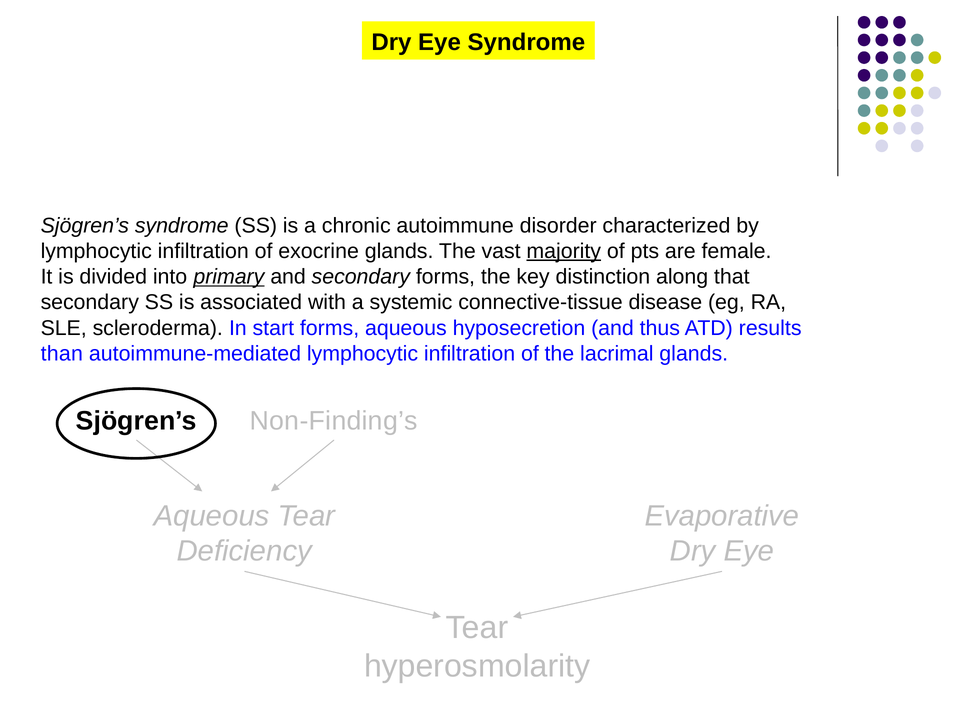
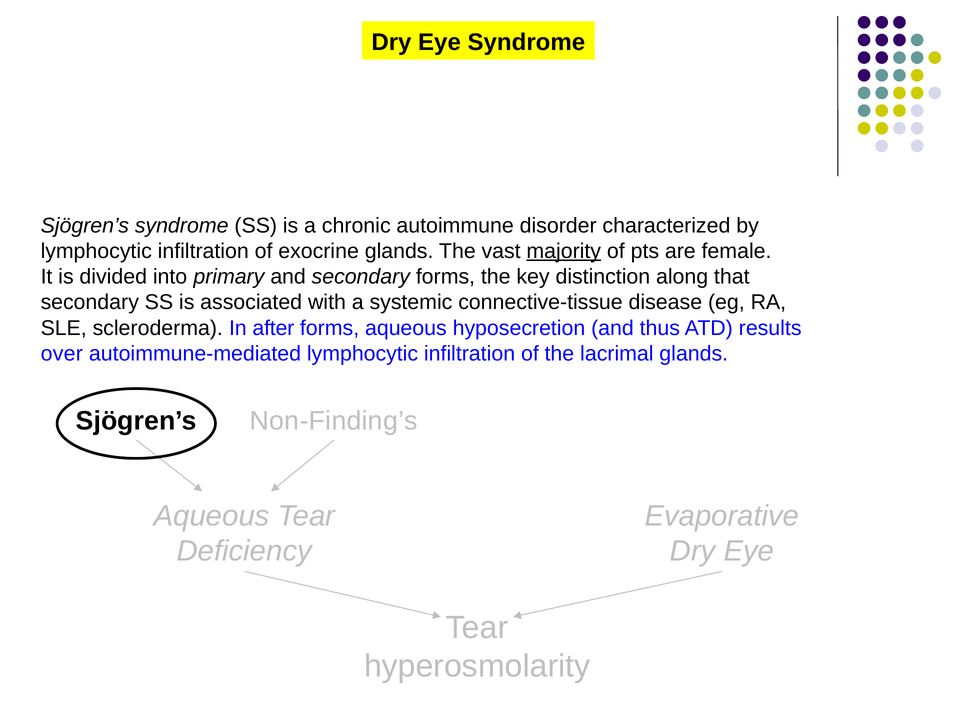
primary underline: present -> none
start: start -> after
than: than -> over
